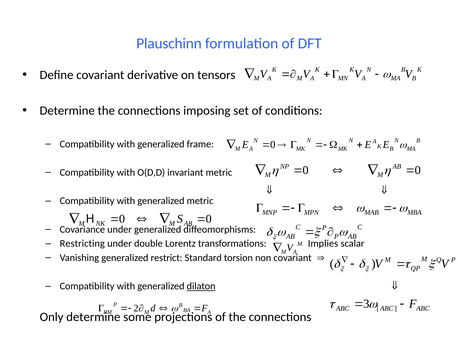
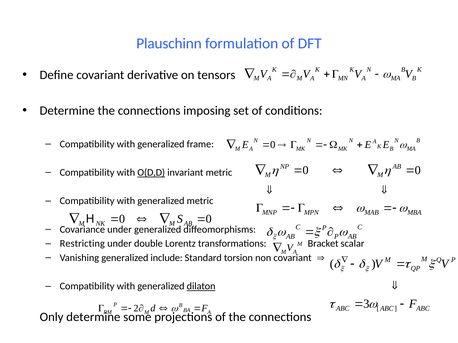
O(D,D underline: none -> present
Implies: Implies -> Bracket
restrict: restrict -> include
